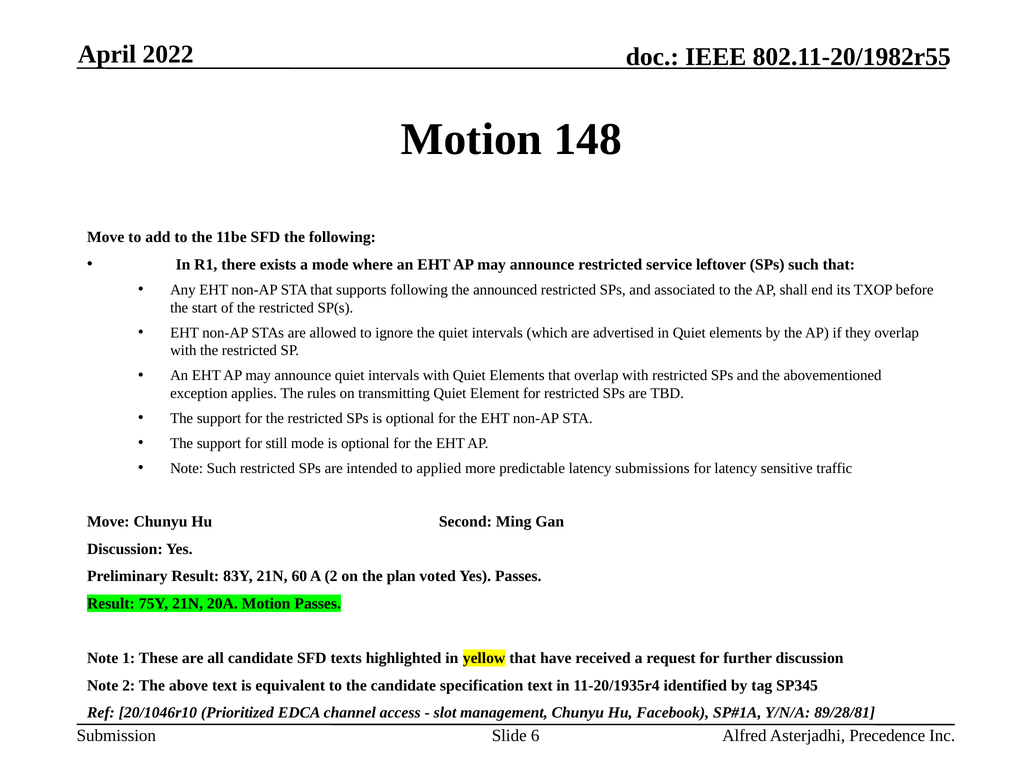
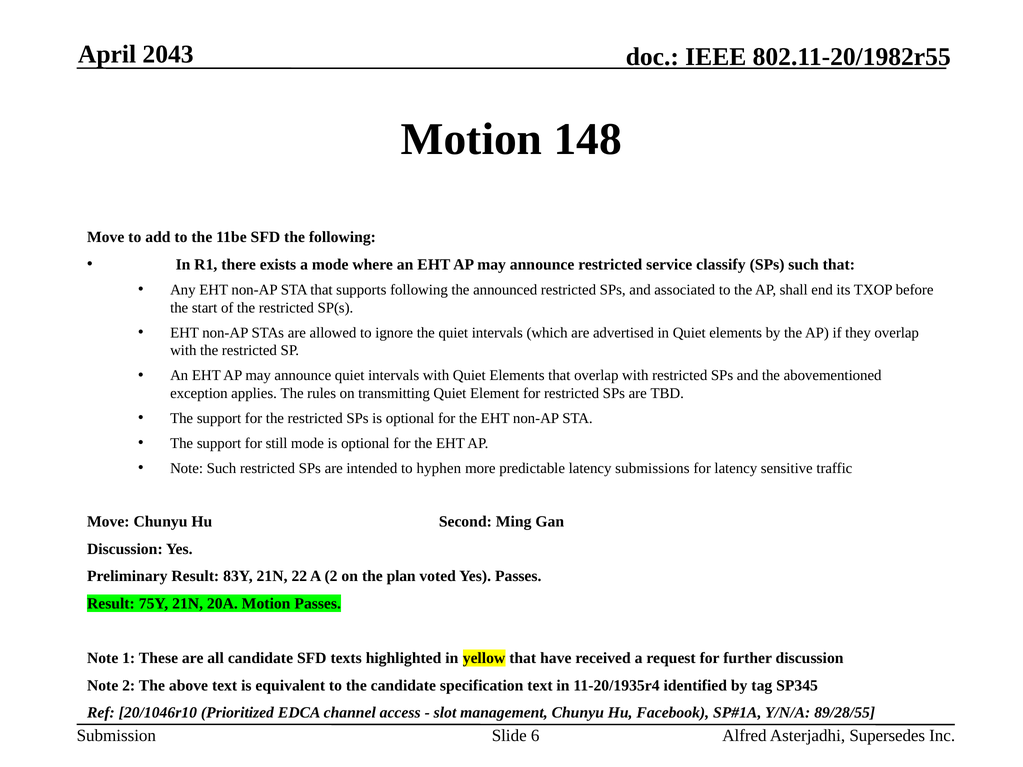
2022: 2022 -> 2043
leftover: leftover -> classify
applied: applied -> hyphen
60: 60 -> 22
89/28/81: 89/28/81 -> 89/28/55
Precedence: Precedence -> Supersedes
